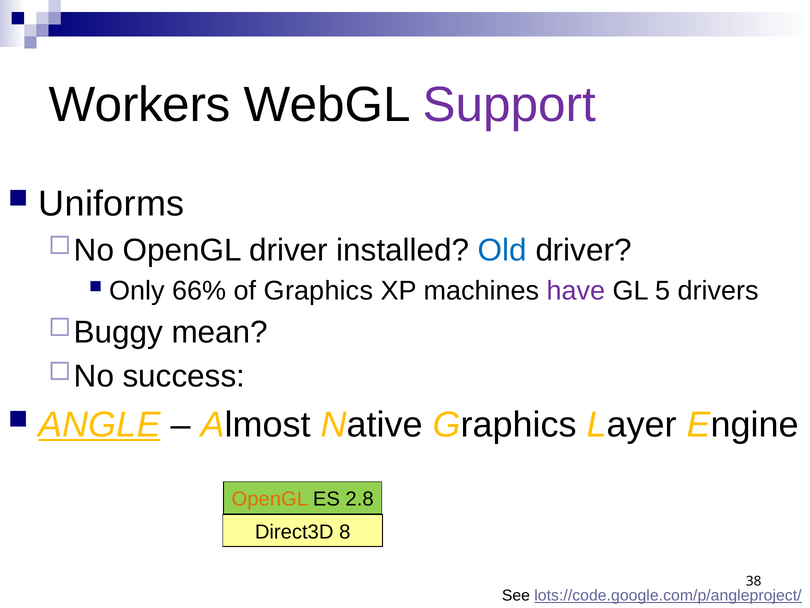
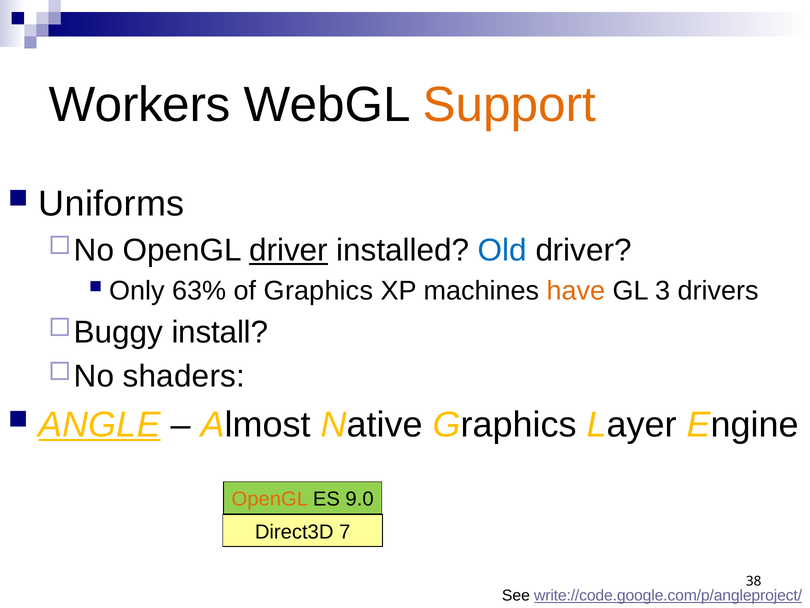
Support colour: purple -> orange
driver at (288, 250) underline: none -> present
66%: 66% -> 63%
have colour: purple -> orange
5: 5 -> 3
mean: mean -> install
success: success -> shaders
2.8: 2.8 -> 9.0
8: 8 -> 7
lots://code.google.com/p/angleproject/: lots://code.google.com/p/angleproject/ -> write://code.google.com/p/angleproject/
